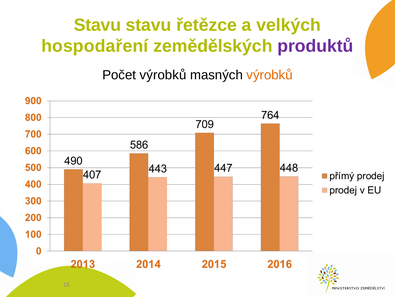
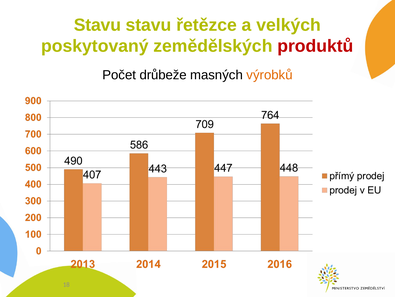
hospodaření: hospodaření -> poskytovaný
produktů colour: purple -> red
Počet výrobků: výrobků -> drůbeže
